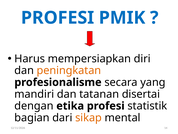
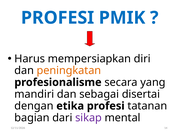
tatanan: tatanan -> sebagai
statistik: statistik -> tatanan
sikap colour: orange -> purple
